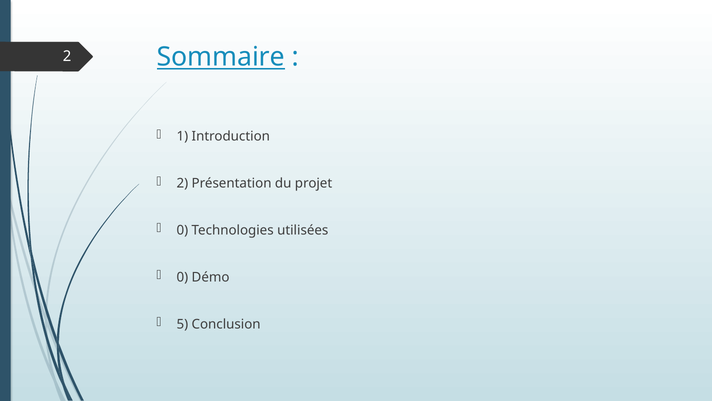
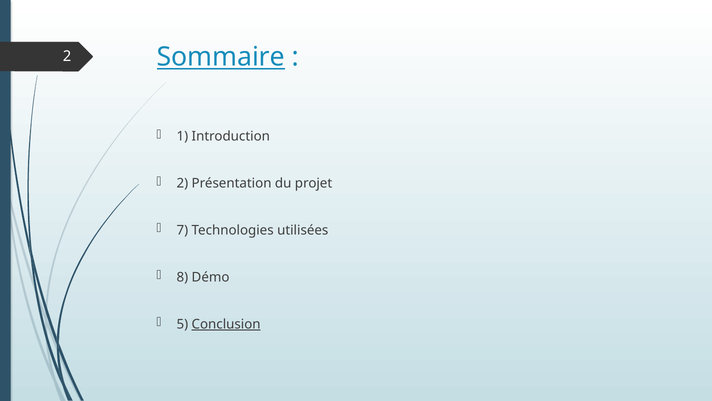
0 at (182, 230): 0 -> 7
0 at (182, 277): 0 -> 8
Conclusion underline: none -> present
